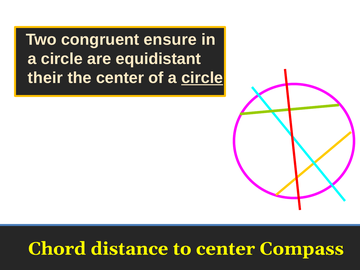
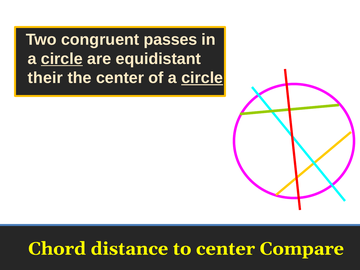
ensure: ensure -> passes
circle at (62, 59) underline: none -> present
Compass: Compass -> Compare
